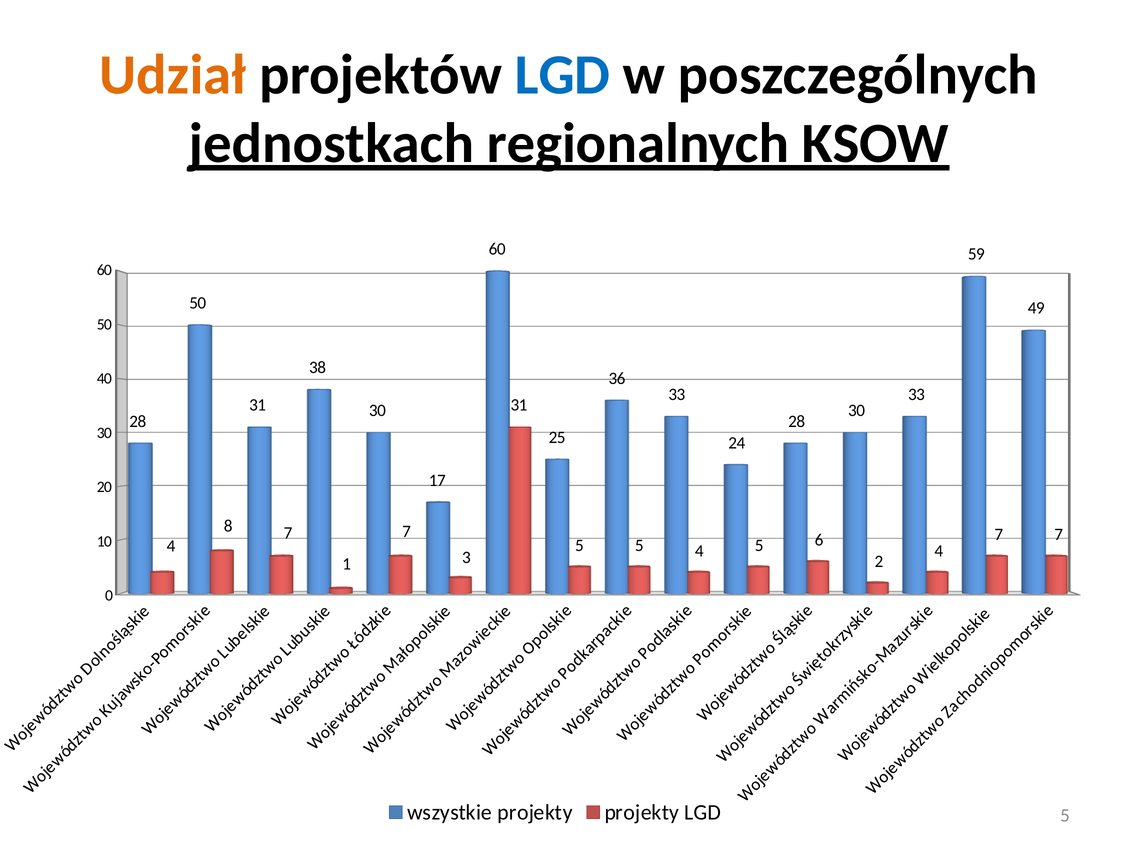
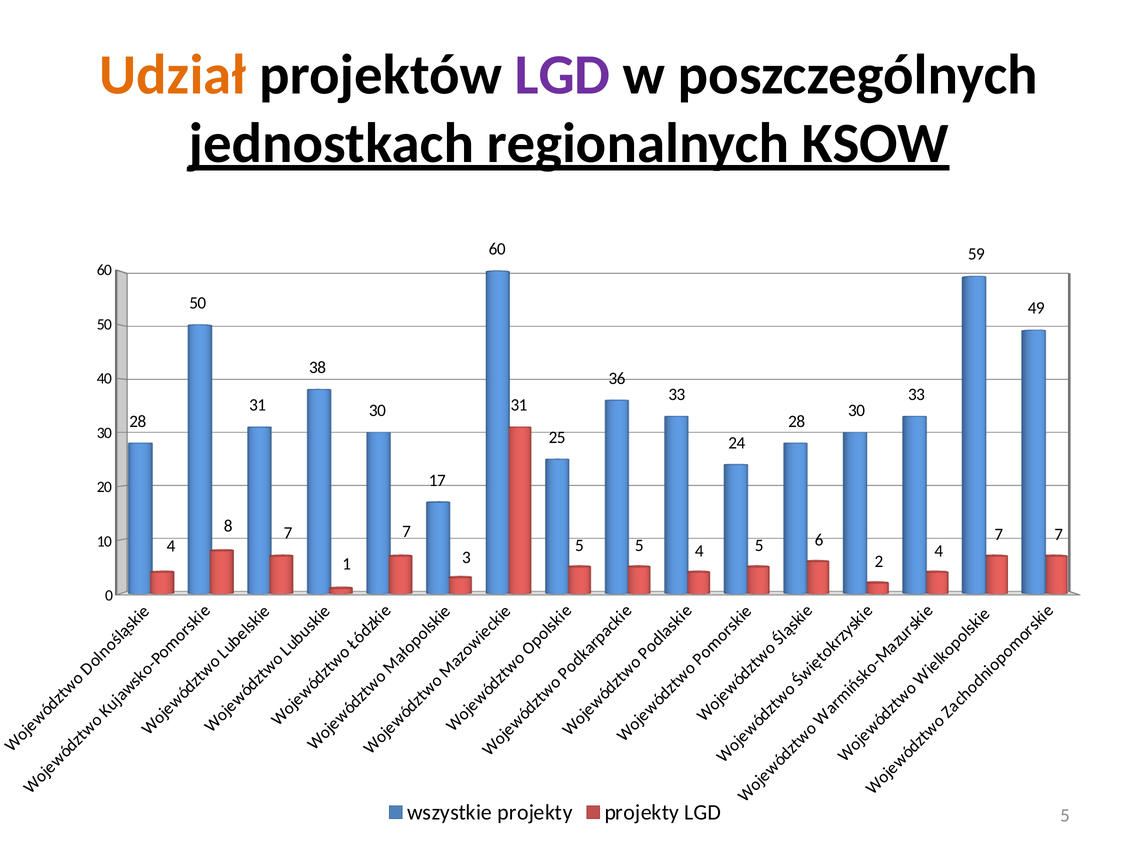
LGD at (563, 75) colour: blue -> purple
